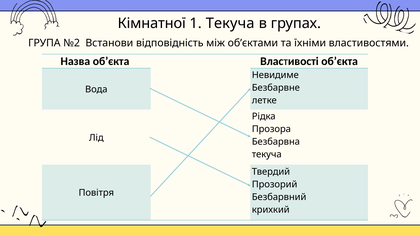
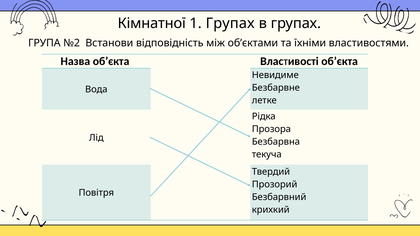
1 Текуча: Текуча -> Групах
